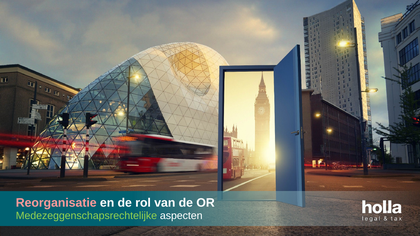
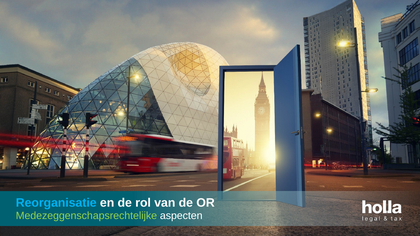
Reorganisatie colour: pink -> light blue
